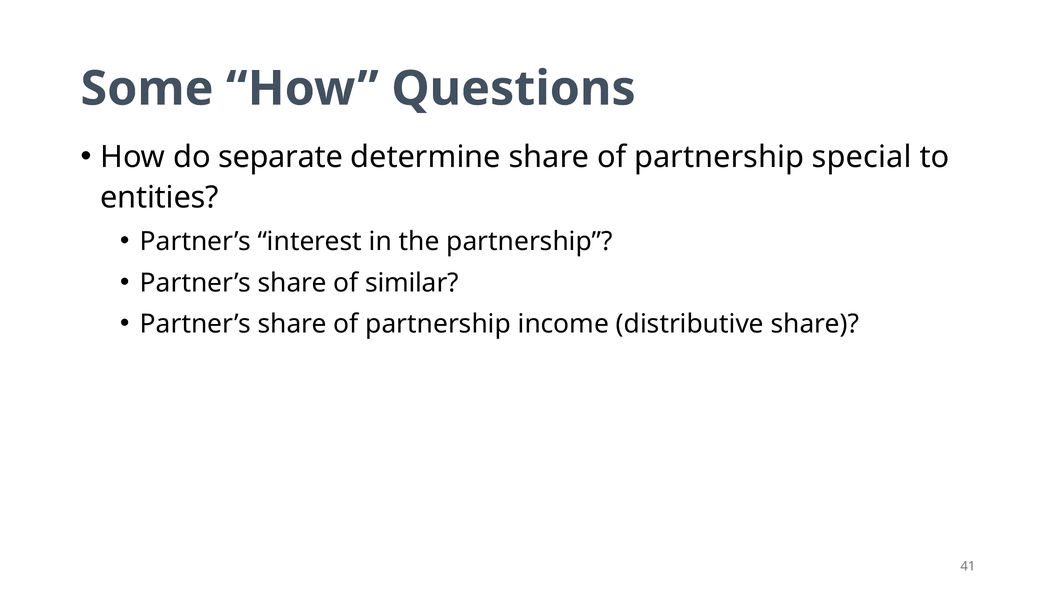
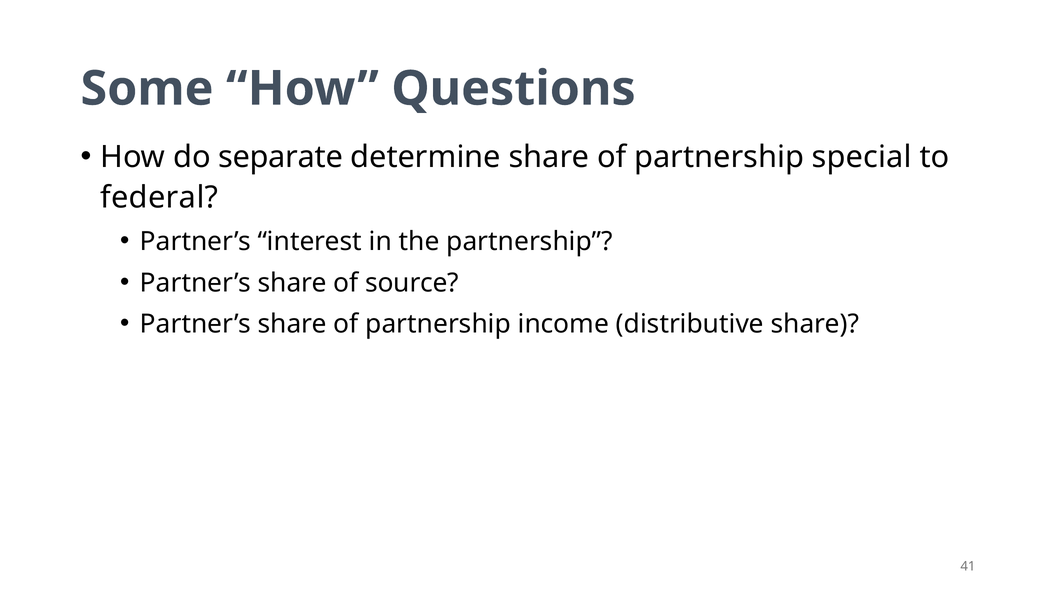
entities: entities -> federal
similar: similar -> source
